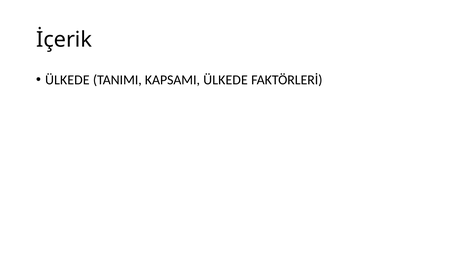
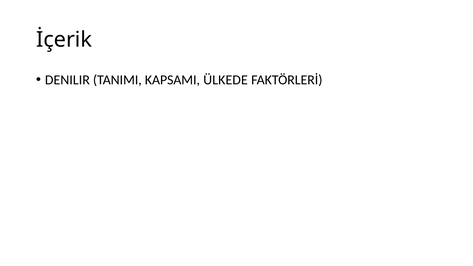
ÜLKEDE at (67, 80): ÜLKEDE -> DENILIR
